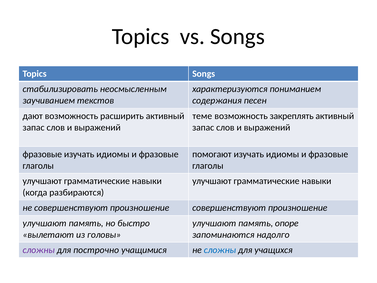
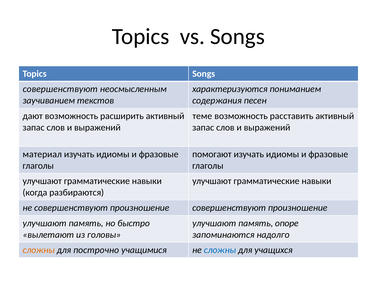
стабилизировать at (60, 89): стабилизировать -> совершенствуют
закреплять: закреплять -> расставить
фразовые at (42, 154): фразовые -> материал
сложны at (39, 250) colour: purple -> orange
